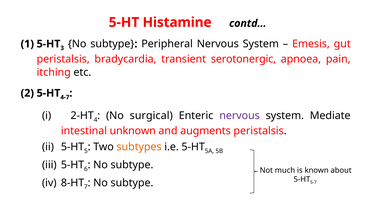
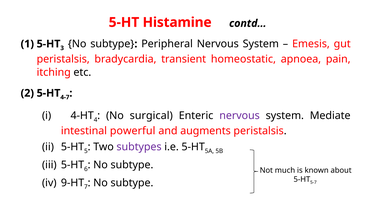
serotonergic: serotonergic -> homeostatic
2-HT: 2-HT -> 4-HT
unknown: unknown -> powerful
subtypes colour: orange -> purple
8-HT: 8-HT -> 9-HT
